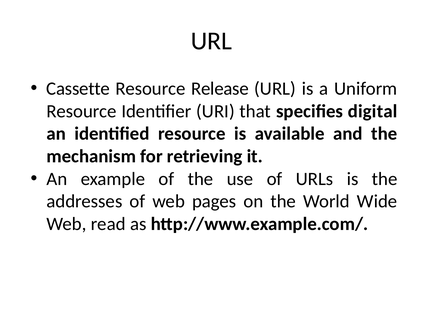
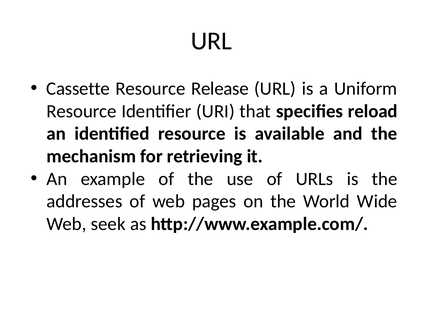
digital: digital -> reload
read: read -> seek
